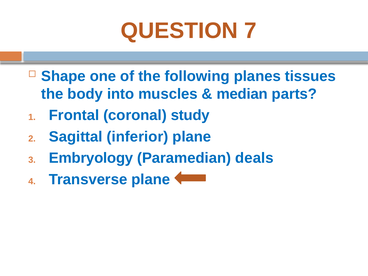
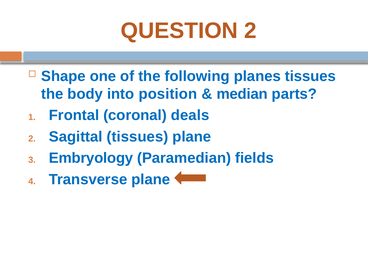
QUESTION 7: 7 -> 2
muscles: muscles -> position
study: study -> deals
Sagittal inferior: inferior -> tissues
deals: deals -> fields
